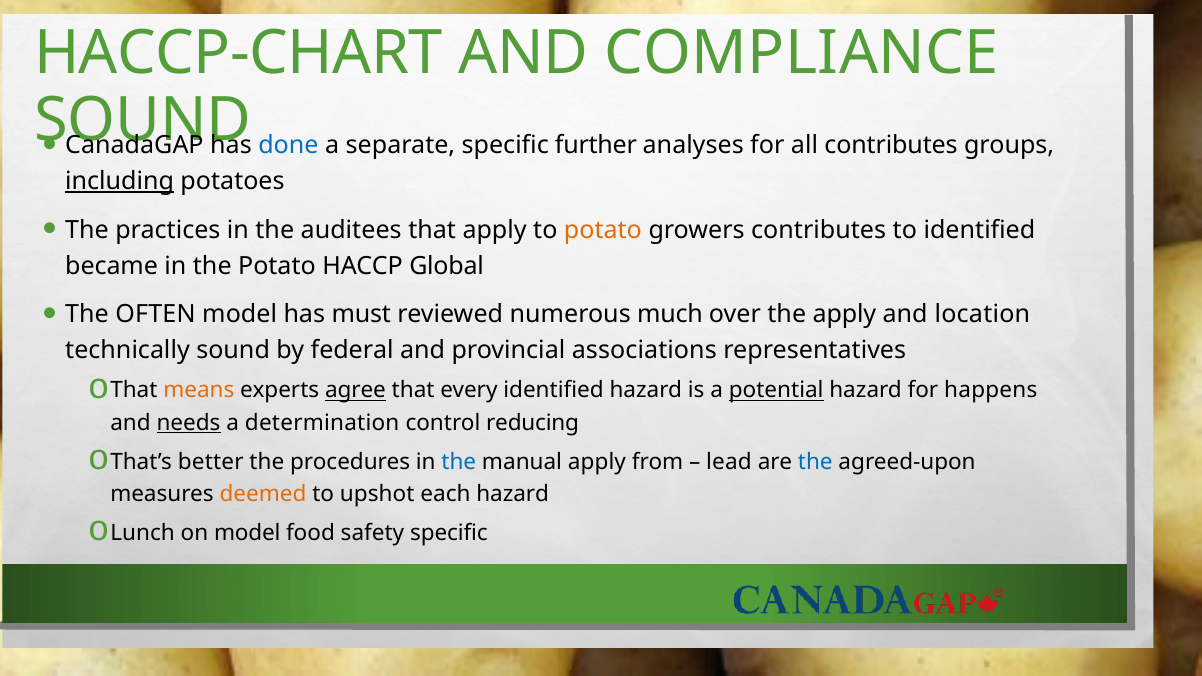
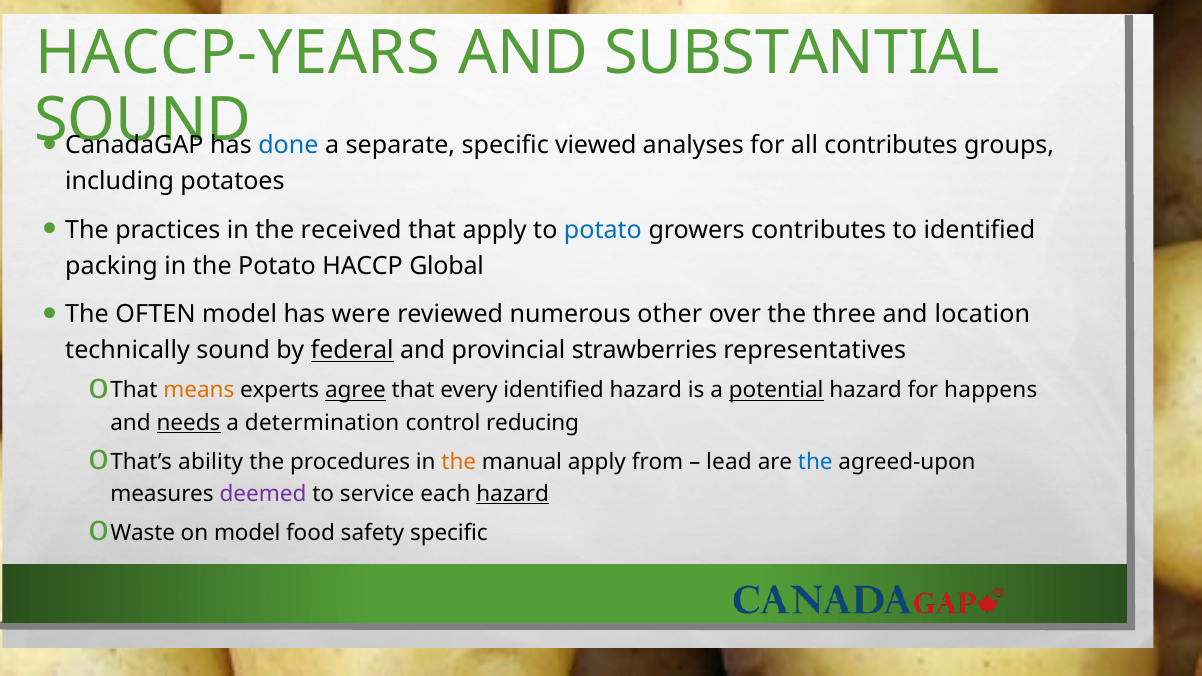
HACCP-CHART: HACCP-CHART -> HACCP-YEARS
COMPLIANCE: COMPLIANCE -> SUBSTANTIAL
further: further -> viewed
including underline: present -> none
auditees: auditees -> received
potato at (603, 230) colour: orange -> blue
became: became -> packing
must: must -> were
much: much -> other
the apply: apply -> three
federal underline: none -> present
associations: associations -> strawberries
better: better -> ability
the at (459, 462) colour: blue -> orange
deemed colour: orange -> purple
upshot: upshot -> service
hazard at (513, 494) underline: none -> present
Lunch: Lunch -> Waste
